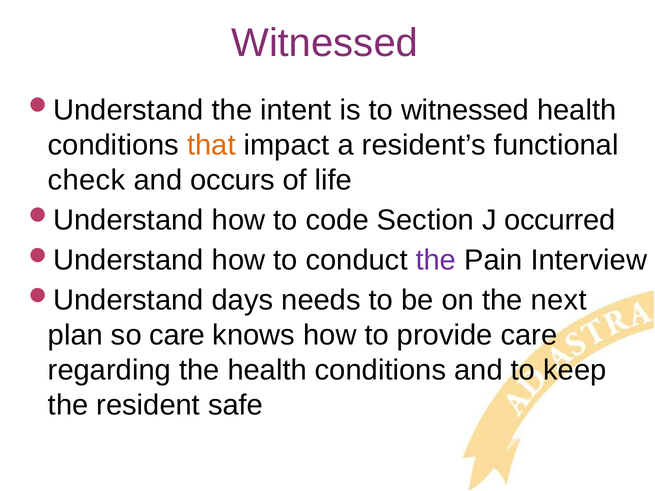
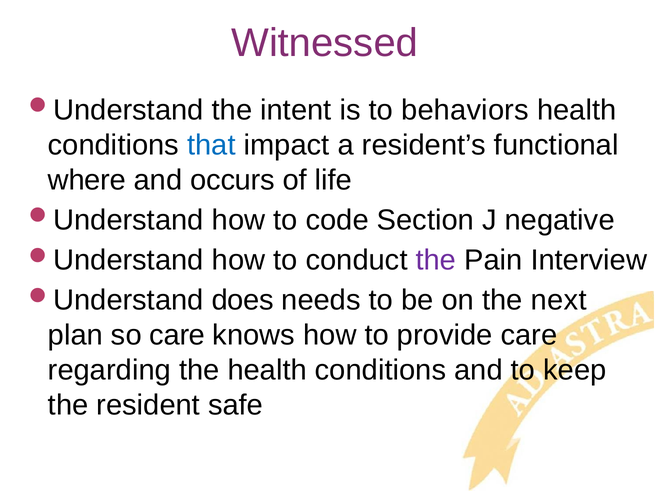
to witnessed: witnessed -> behaviors
that colour: orange -> blue
check: check -> where
occurred: occurred -> negative
days: days -> does
